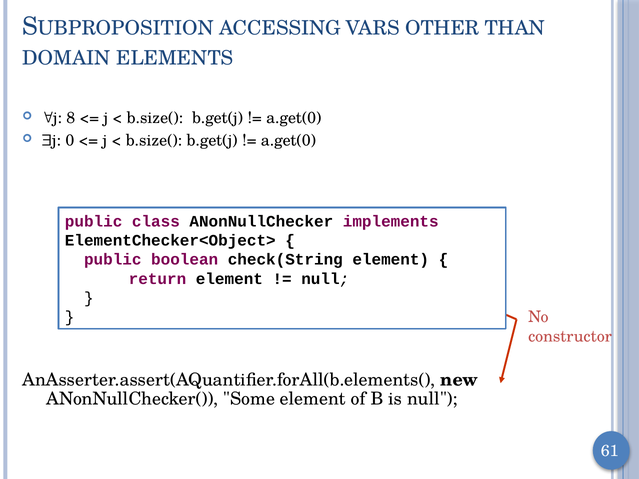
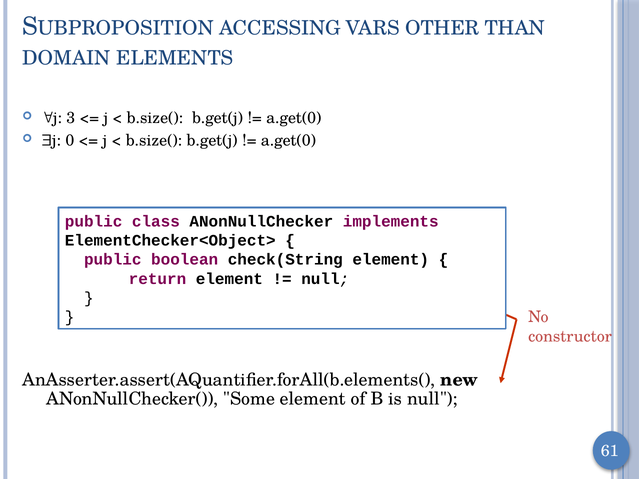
8: 8 -> 3
